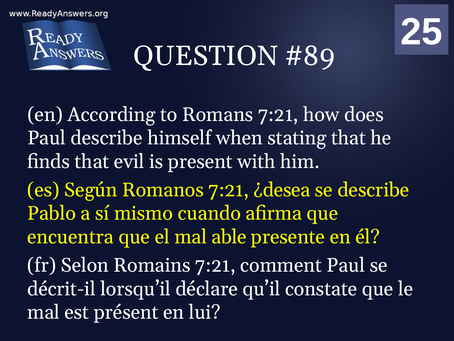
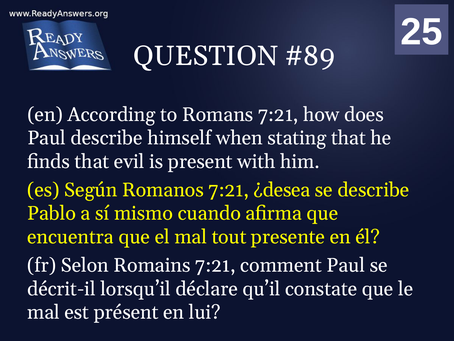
able: able -> tout
